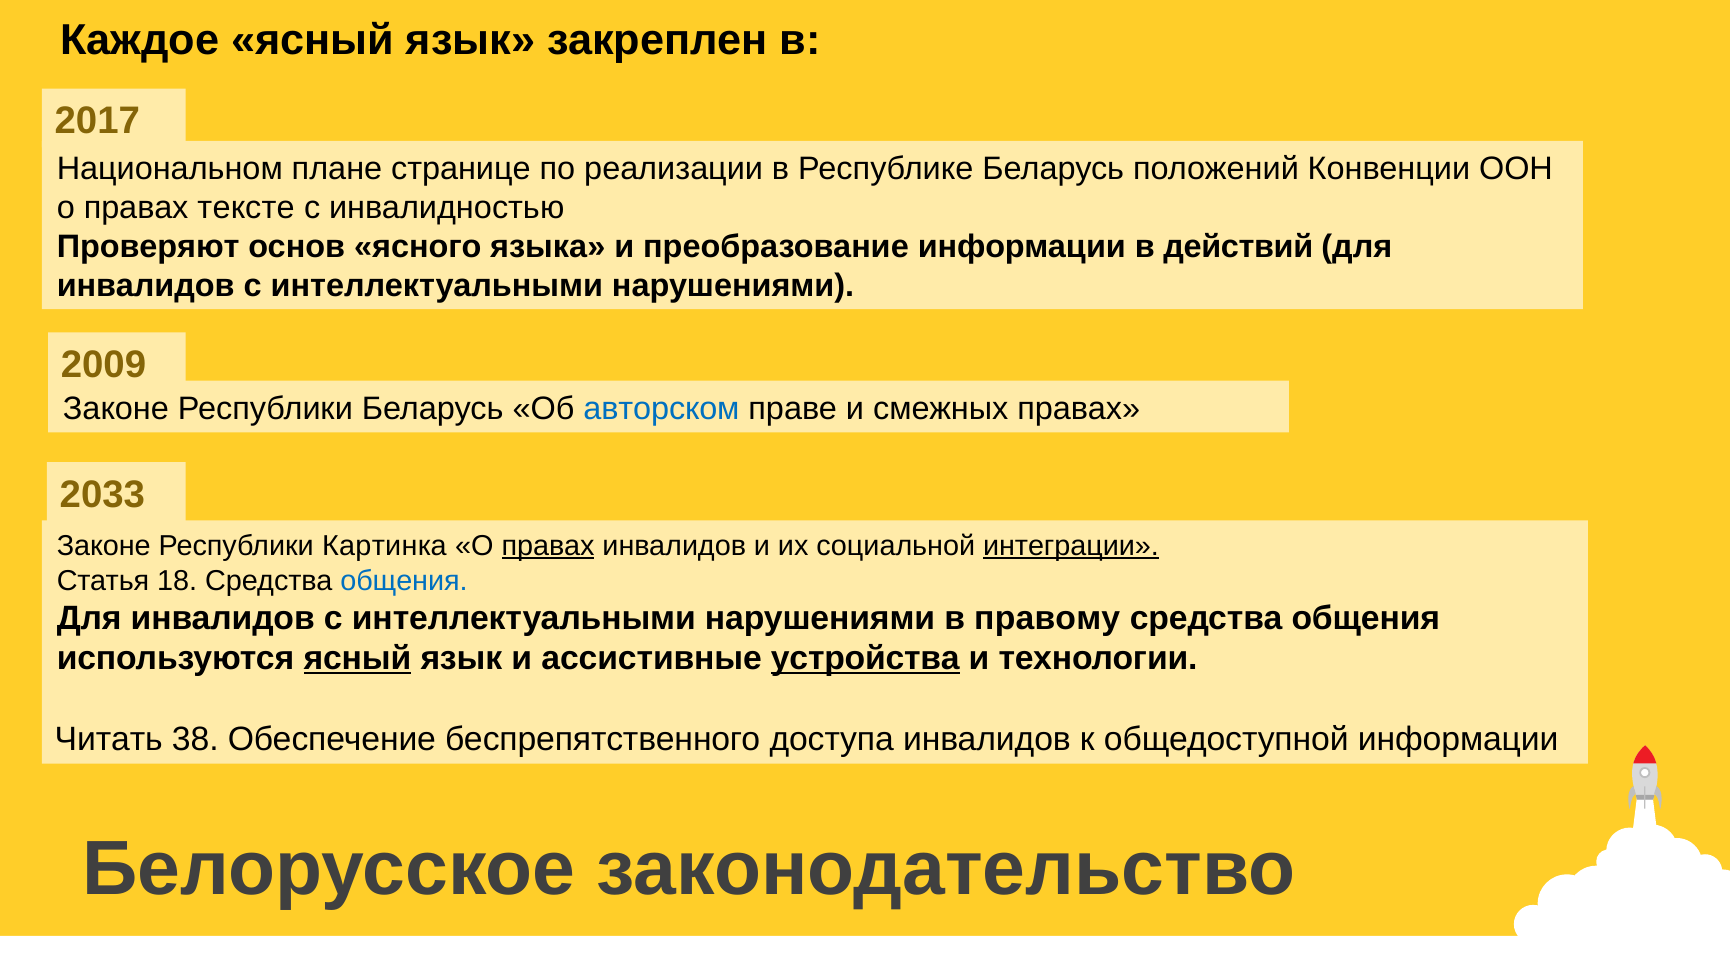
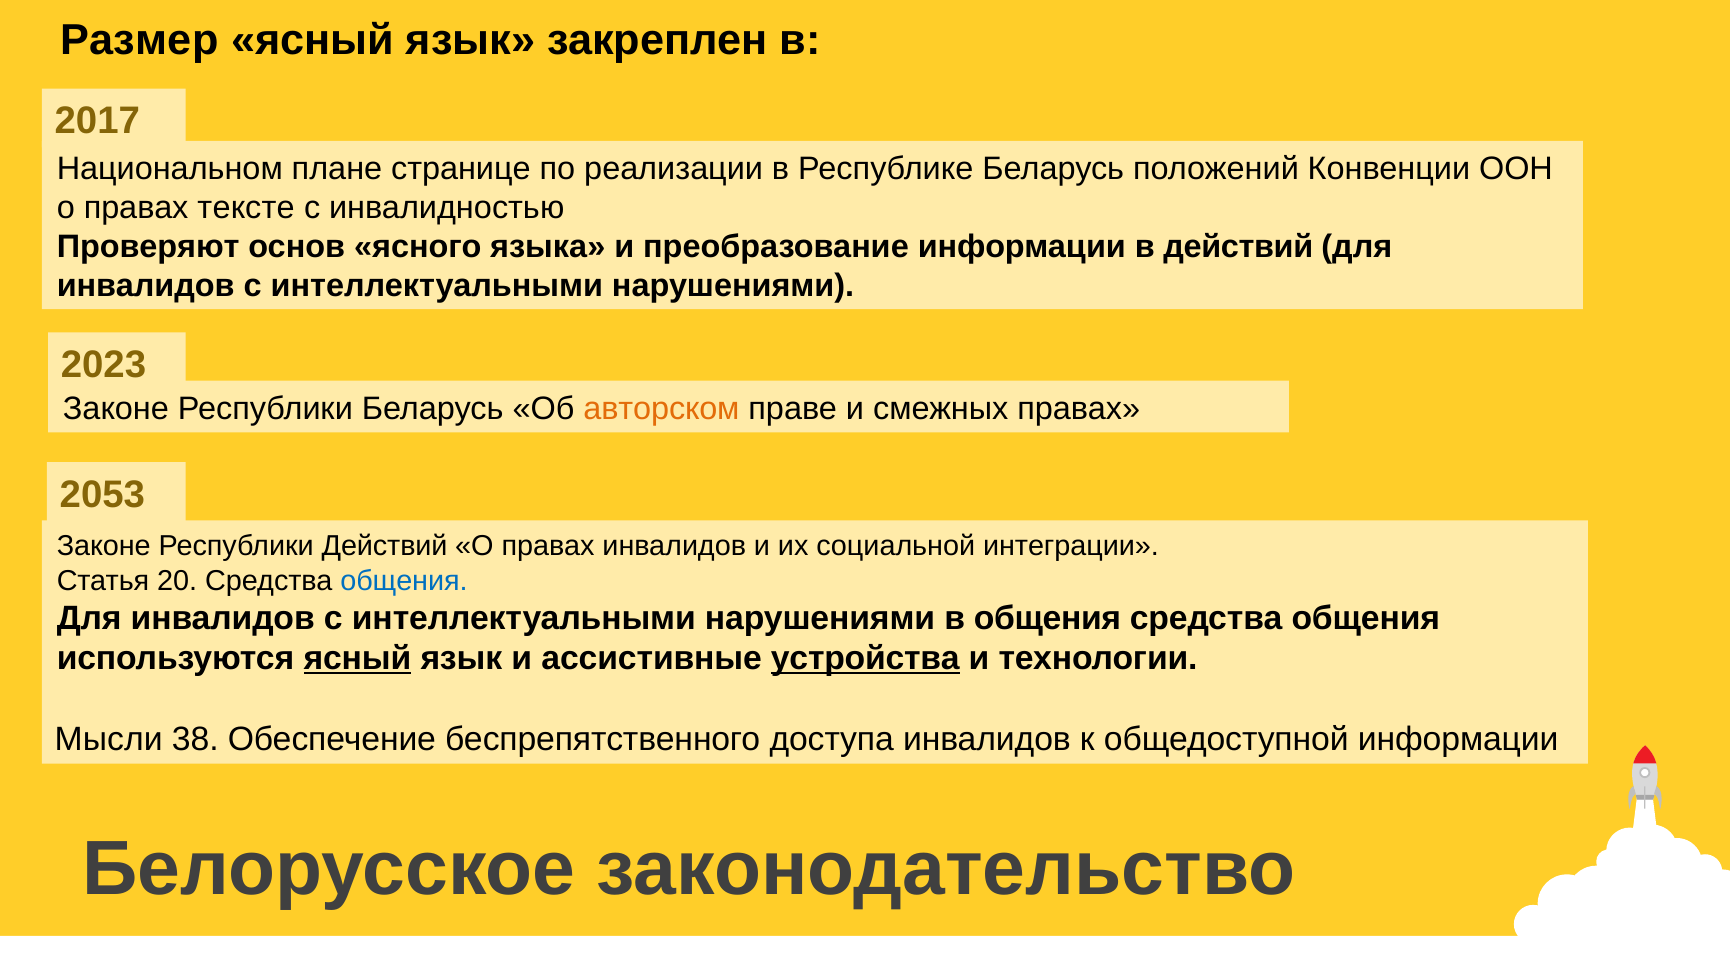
Каждое: Каждое -> Размер
2009: 2009 -> 2023
авторском colour: blue -> orange
2033: 2033 -> 2053
Республики Картинка: Картинка -> Действий
правах at (548, 546) underline: present -> none
интеграции underline: present -> none
18: 18 -> 20
в правому: правому -> общения
Читать: Читать -> Мысли
